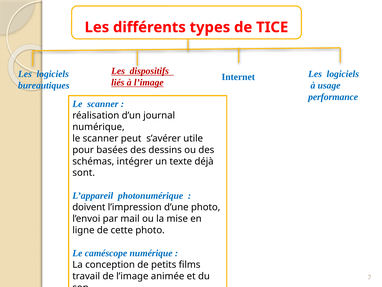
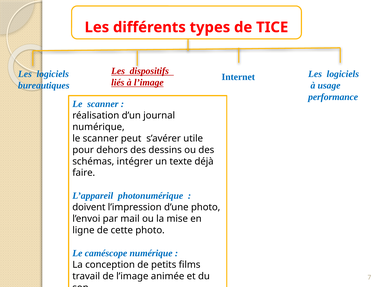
basées: basées -> dehors
sont: sont -> faire
